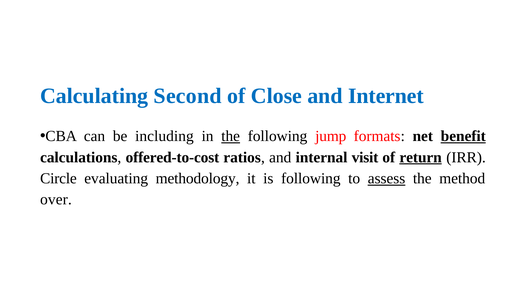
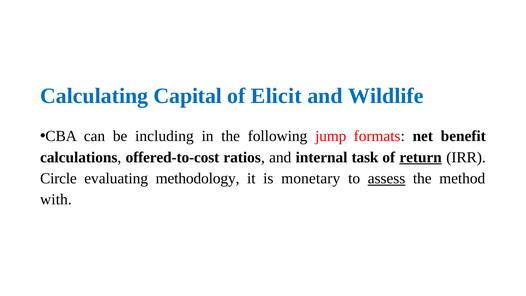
Second: Second -> Capital
Close: Close -> Elicit
Internet: Internet -> Wildlife
the at (231, 136) underline: present -> none
benefit underline: present -> none
visit: visit -> task
is following: following -> monetary
over: over -> with
